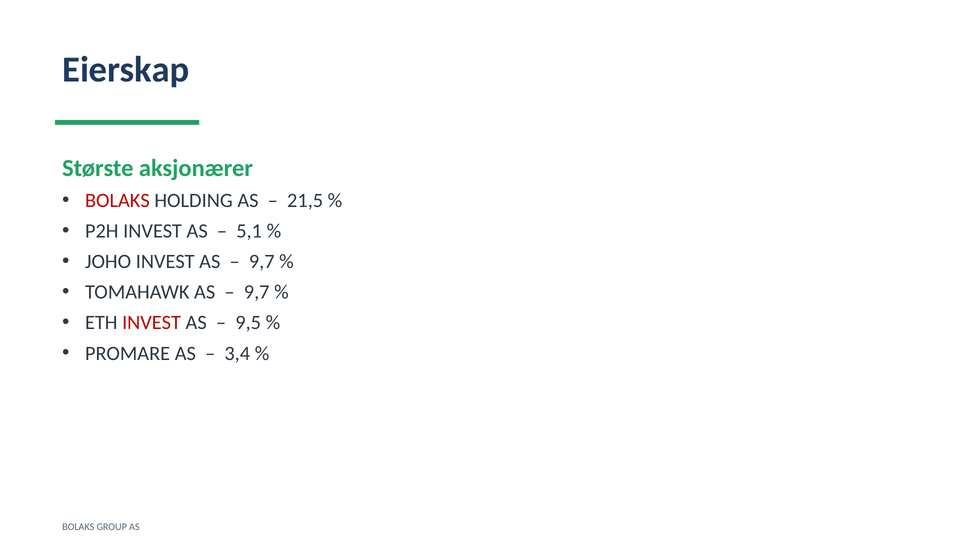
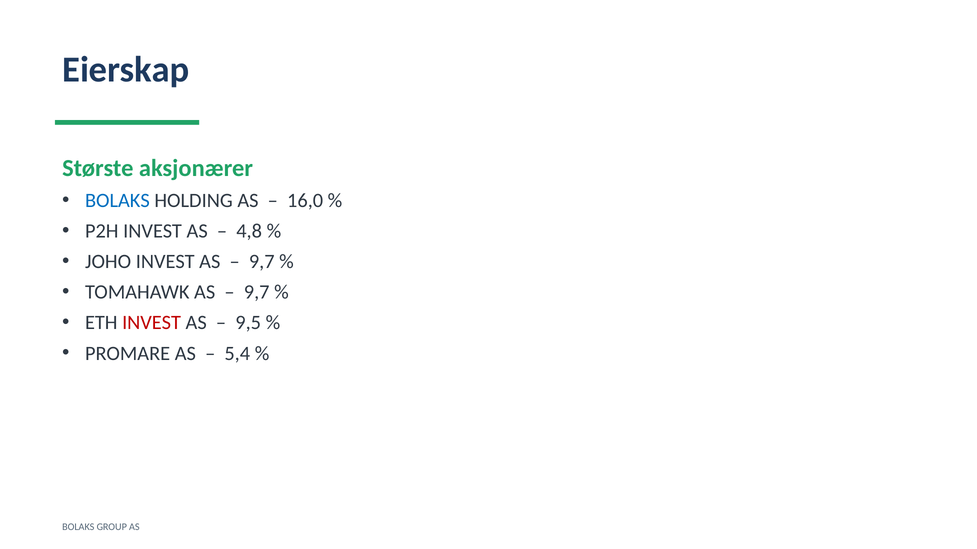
BOLAKS at (117, 201) colour: red -> blue
21,5: 21,5 -> 16,0
5,1: 5,1 -> 4,8
3,4: 3,4 -> 5,4
